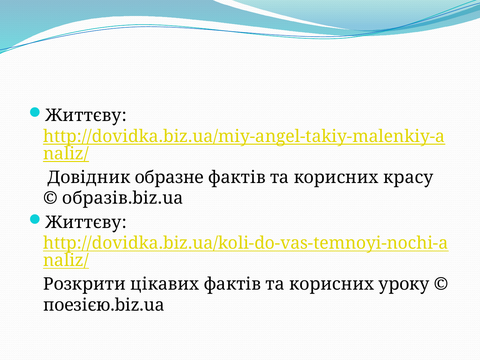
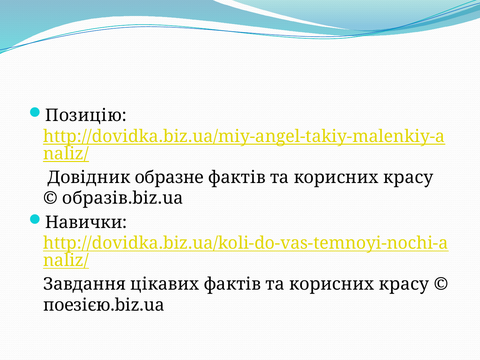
Життєву at (86, 116): Життєву -> Позицію
Життєву at (86, 222): Життєву -> Навички
Розкрити: Розкрити -> Завдання
уроку at (404, 284): уроку -> красу
